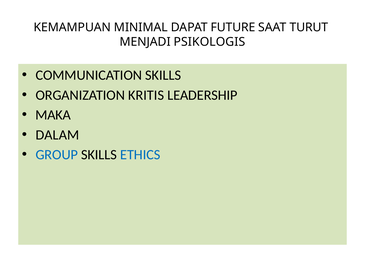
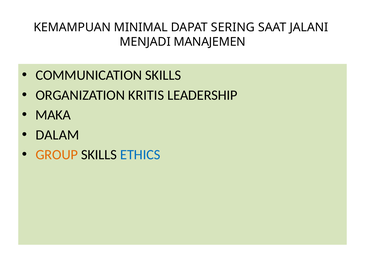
FUTURE: FUTURE -> SERING
TURUT: TURUT -> JALANI
PSIKOLOGIS: PSIKOLOGIS -> MANAJEMEN
GROUP colour: blue -> orange
